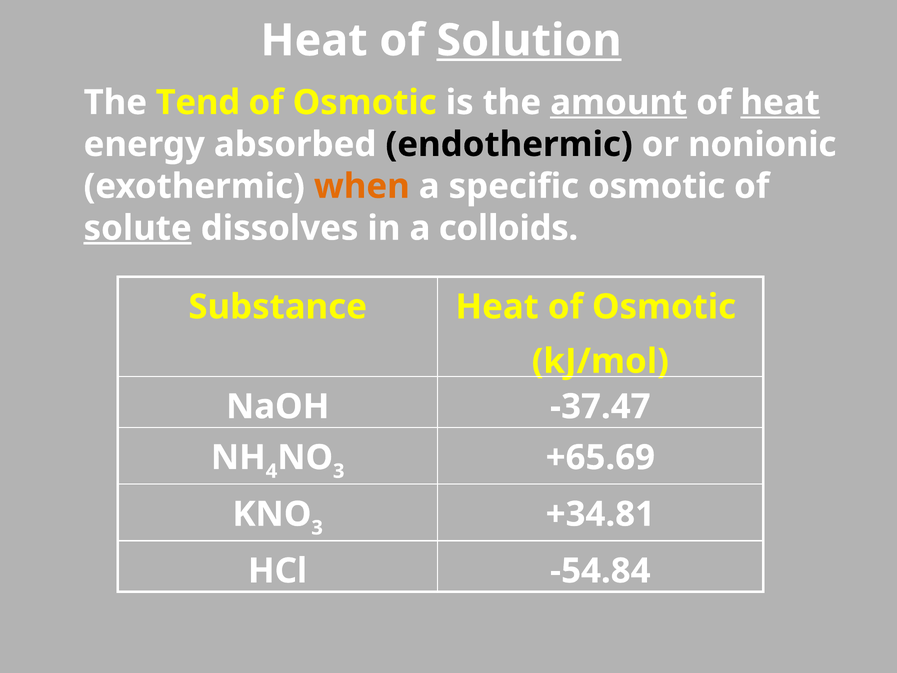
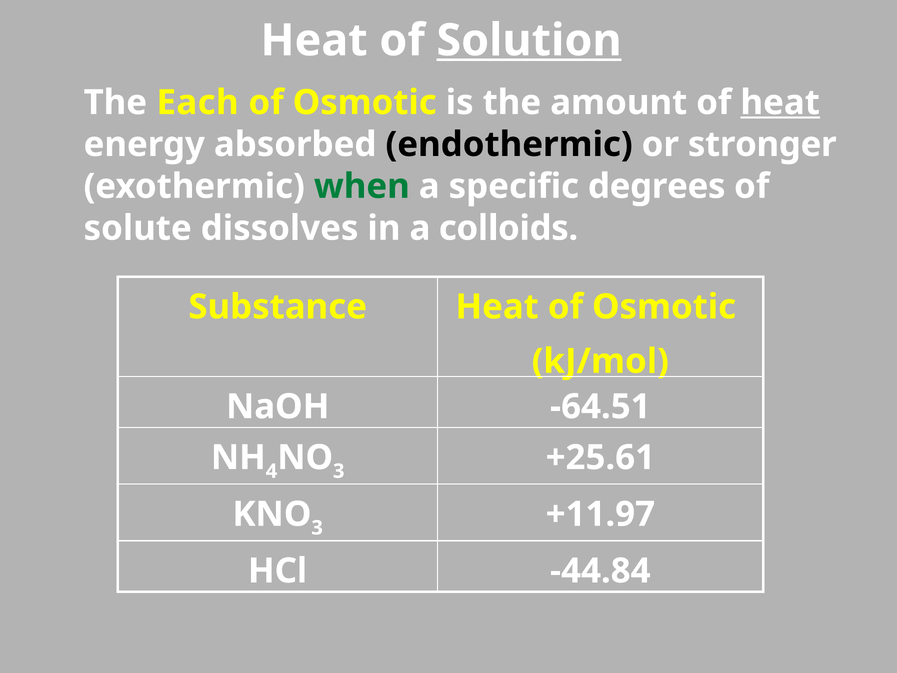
Tend: Tend -> Each
amount underline: present -> none
nonionic: nonionic -> stronger
when colour: orange -> green
specific osmotic: osmotic -> degrees
solute underline: present -> none
-37.47: -37.47 -> -64.51
+65.69: +65.69 -> +25.61
+34.81: +34.81 -> +11.97
-54.84: -54.84 -> -44.84
